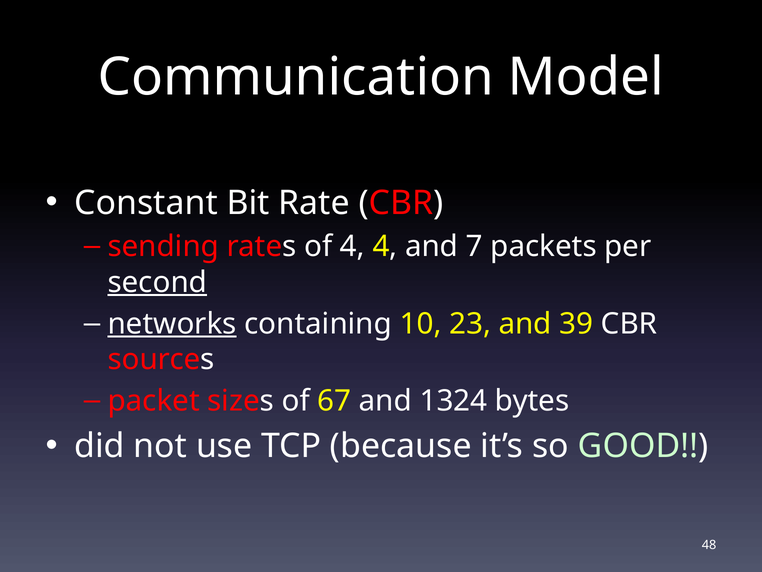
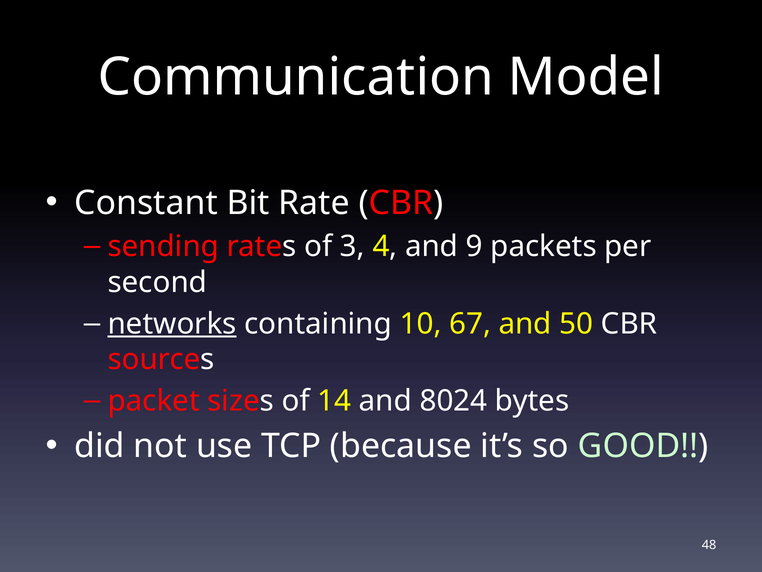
of 4: 4 -> 3
7: 7 -> 9
second underline: present -> none
23: 23 -> 67
39: 39 -> 50
67: 67 -> 14
1324: 1324 -> 8024
